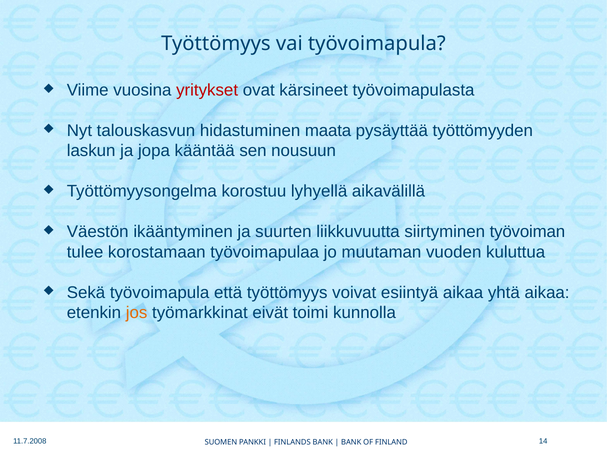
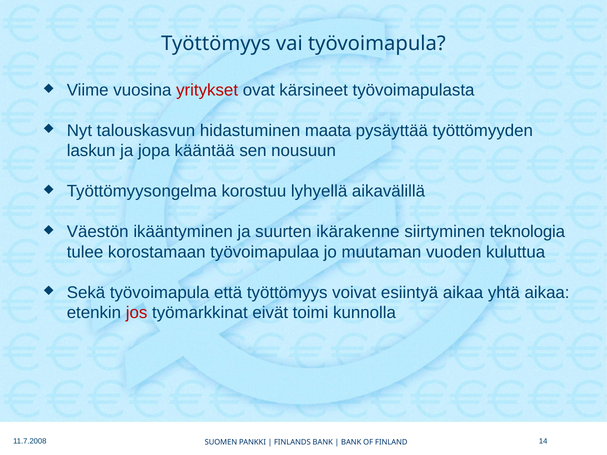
liikkuvuutta: liikkuvuutta -> ikärakenne
työvoiman: työvoiman -> teknologia
jos colour: orange -> red
